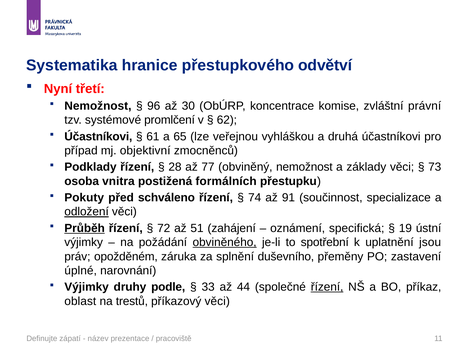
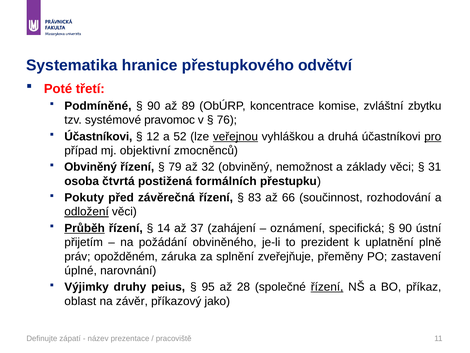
Nyní: Nyní -> Poté
Nemožnost at (98, 106): Nemožnost -> Podmíněné
96 at (154, 106): 96 -> 90
30: 30 -> 89
právní: právní -> zbytku
promlčení: promlčení -> pravomoc
62: 62 -> 76
61: 61 -> 12
65: 65 -> 52
veřejnou underline: none -> present
pro underline: none -> present
Podklady at (90, 167): Podklady -> Obviněný
28: 28 -> 79
77: 77 -> 32
73: 73 -> 31
vnitra: vnitra -> čtvrtá
schváleno: schváleno -> závěrečná
74: 74 -> 83
91: 91 -> 66
specializace: specializace -> rozhodování
72: 72 -> 14
51: 51 -> 37
19 at (405, 228): 19 -> 90
výjimky at (84, 242): výjimky -> přijetím
obviněného underline: present -> none
spotřební: spotřební -> prezident
jsou: jsou -> plně
duševního: duševního -> zveřejňuje
podle: podle -> peius
33: 33 -> 95
44: 44 -> 28
trestů: trestů -> závěr
příkazový věci: věci -> jako
